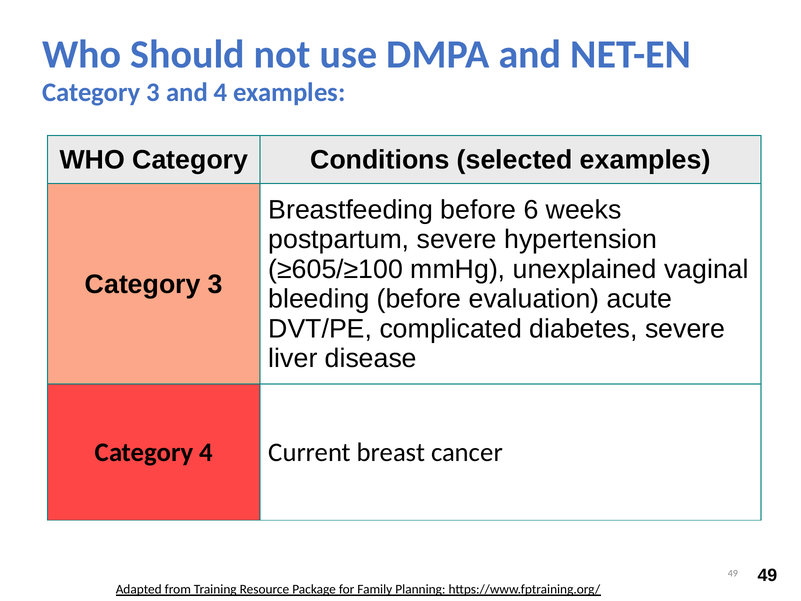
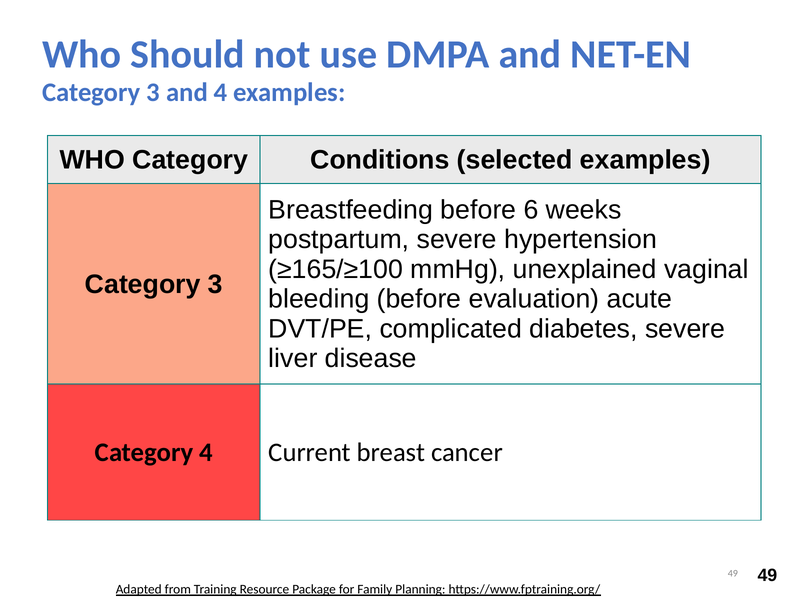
≥605/≥100: ≥605/≥100 -> ≥165/≥100
